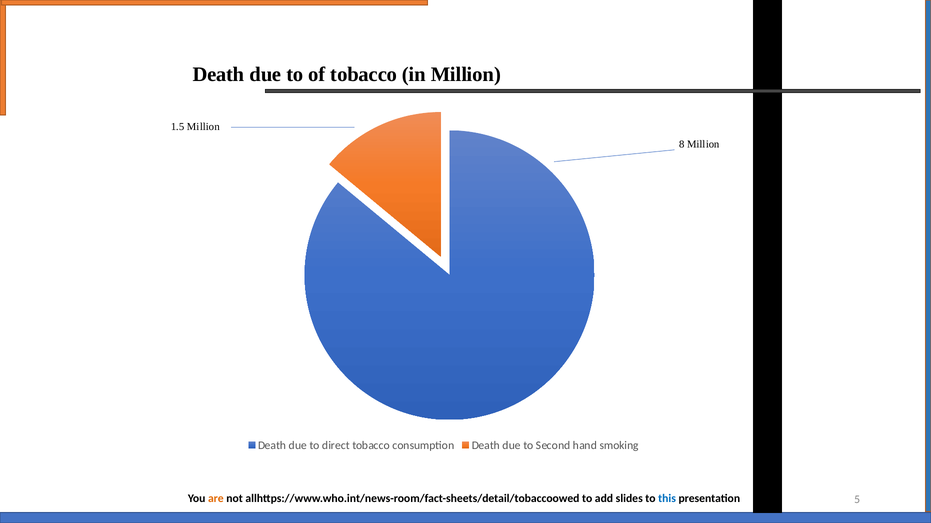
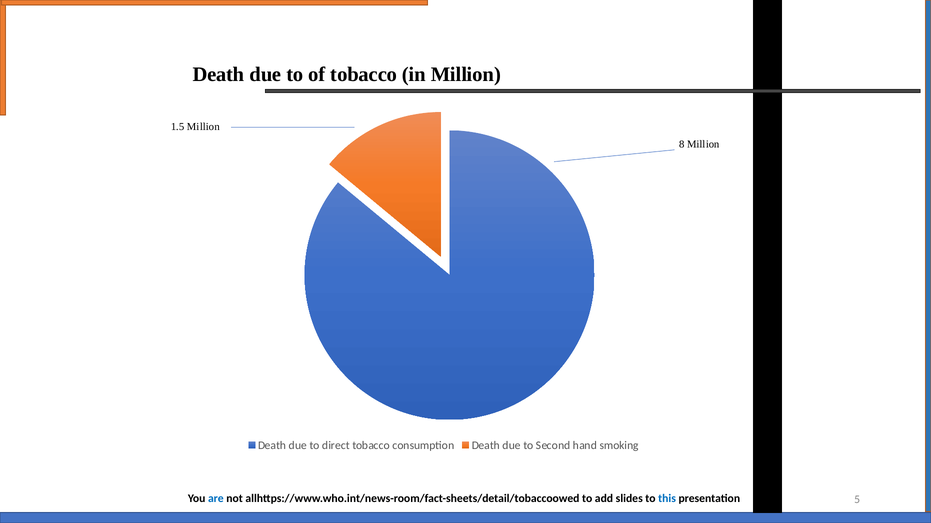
are colour: orange -> blue
